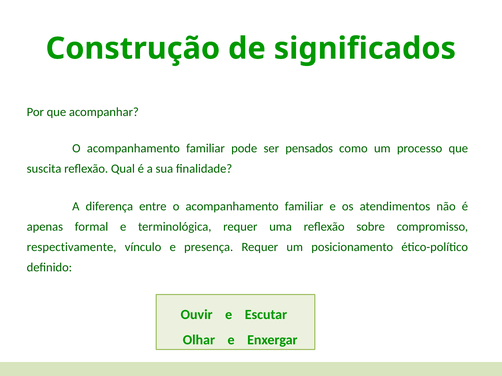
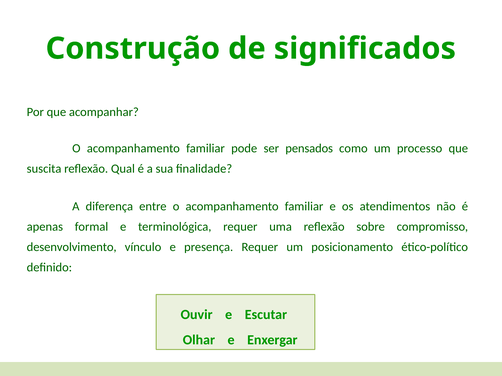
respectivamente: respectivamente -> desenvolvimento
